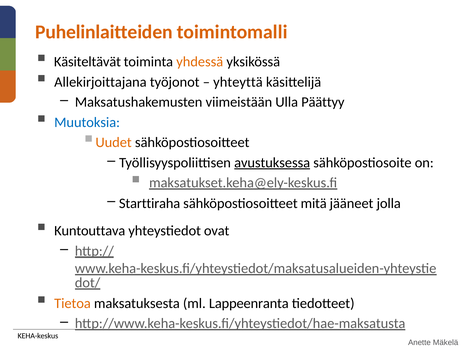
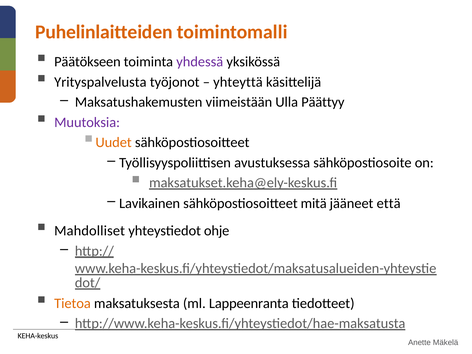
Käsiteltävät: Käsiteltävät -> Päätökseen
yhdessä colour: orange -> purple
Allekirjoittajana: Allekirjoittajana -> Yrityspalvelusta
Muutoksia colour: blue -> purple
avustuksessa underline: present -> none
Starttiraha: Starttiraha -> Lavikainen
jolla: jolla -> että
Kuntouttava: Kuntouttava -> Mahdolliset
ovat: ovat -> ohje
